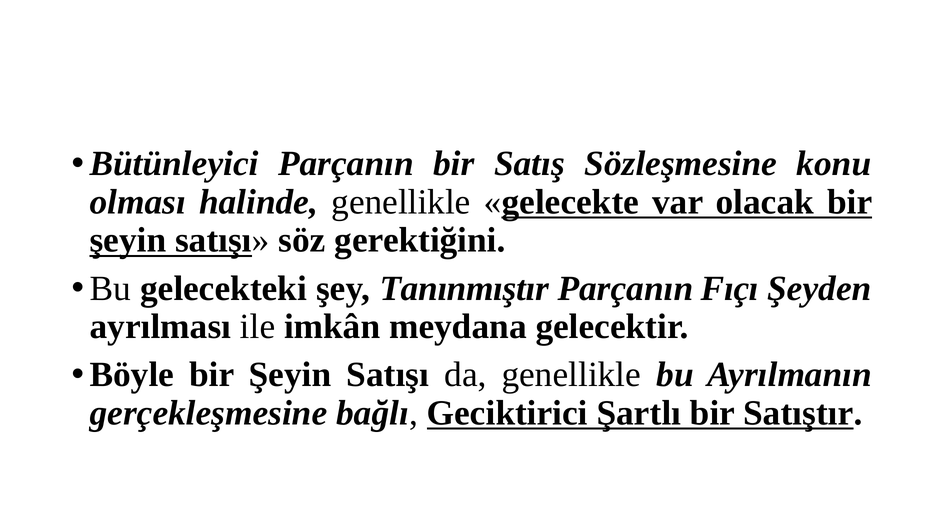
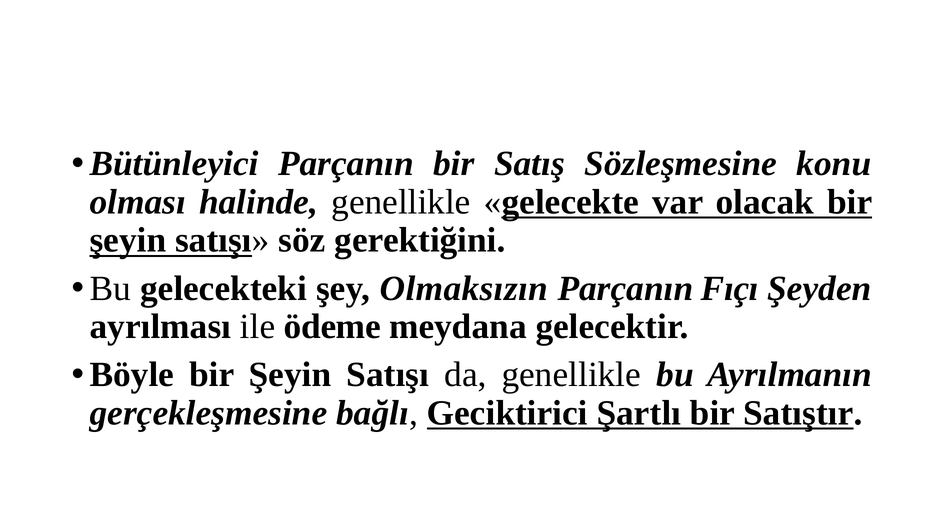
Tanınmıştır: Tanınmıştır -> Olmaksızın
imkân: imkân -> ödeme
